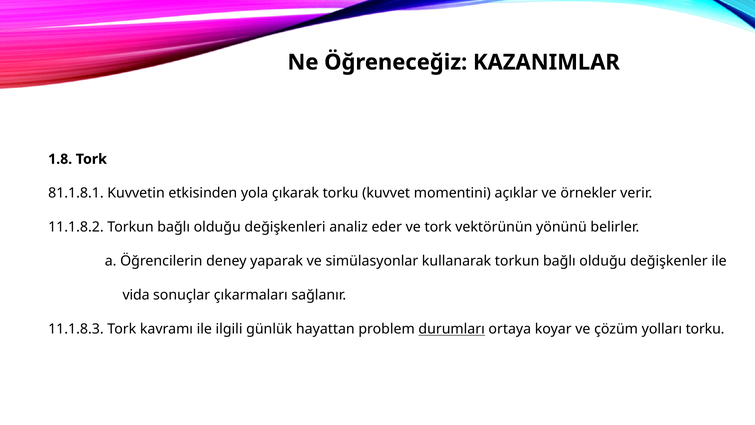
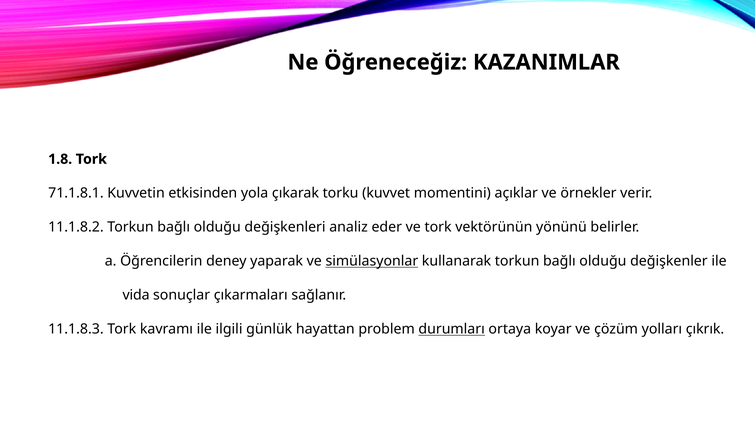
81.1.8.1: 81.1.8.1 -> 71.1.8.1
simülasyonlar underline: none -> present
yolları torku: torku -> çıkrık
